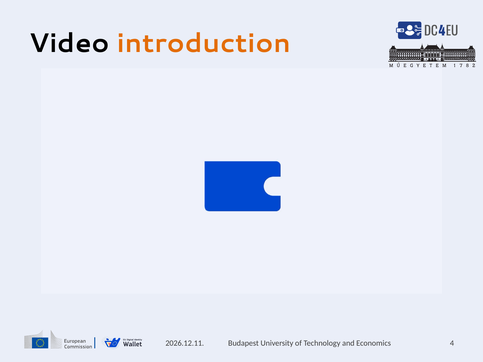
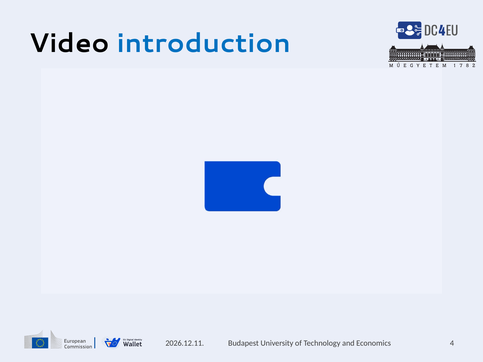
introduction colour: orange -> blue
